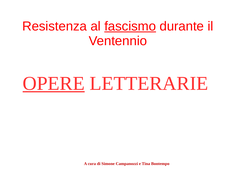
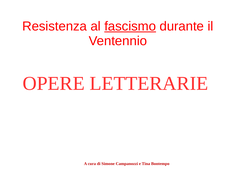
OPERE underline: present -> none
